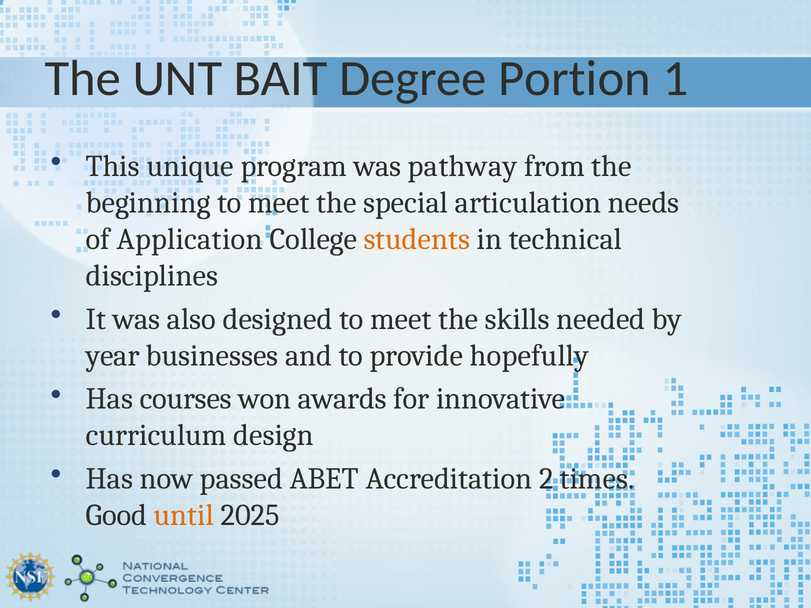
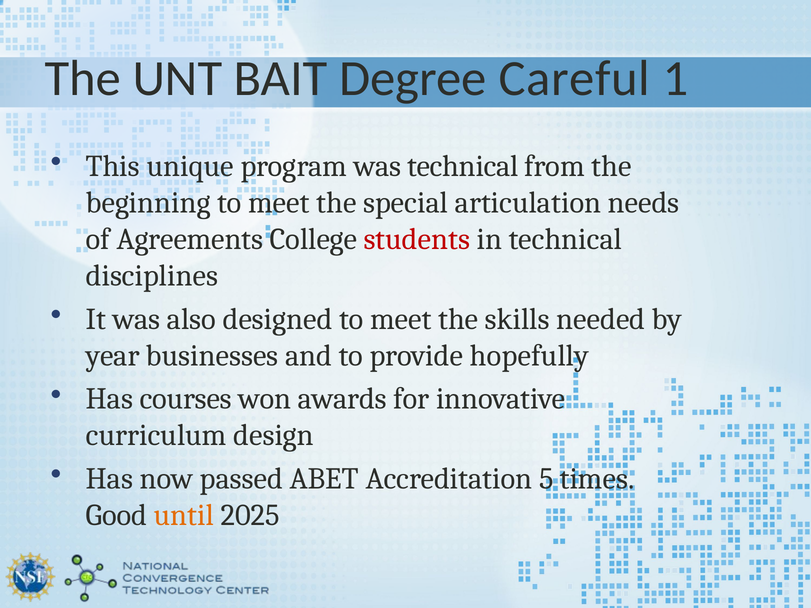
Portion: Portion -> Careful
was pathway: pathway -> technical
Application: Application -> Agreements
students colour: orange -> red
2: 2 -> 5
